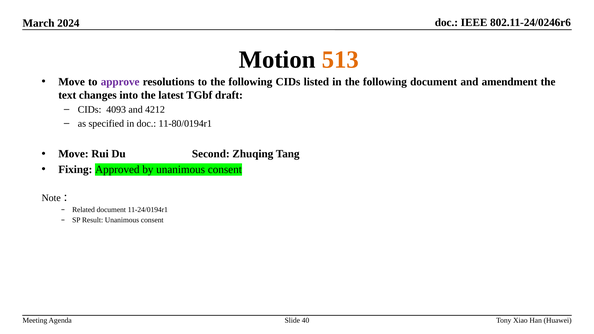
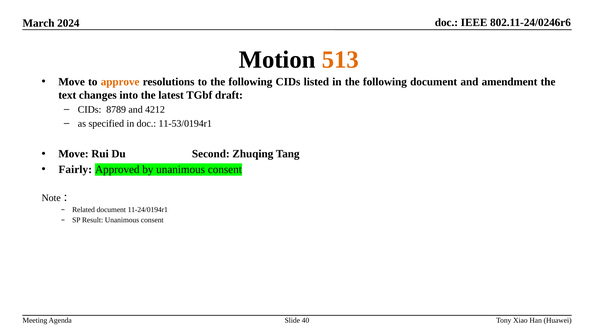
approve colour: purple -> orange
4093: 4093 -> 8789
11-80/0194r1: 11-80/0194r1 -> 11-53/0194r1
Fixing: Fixing -> Fairly
